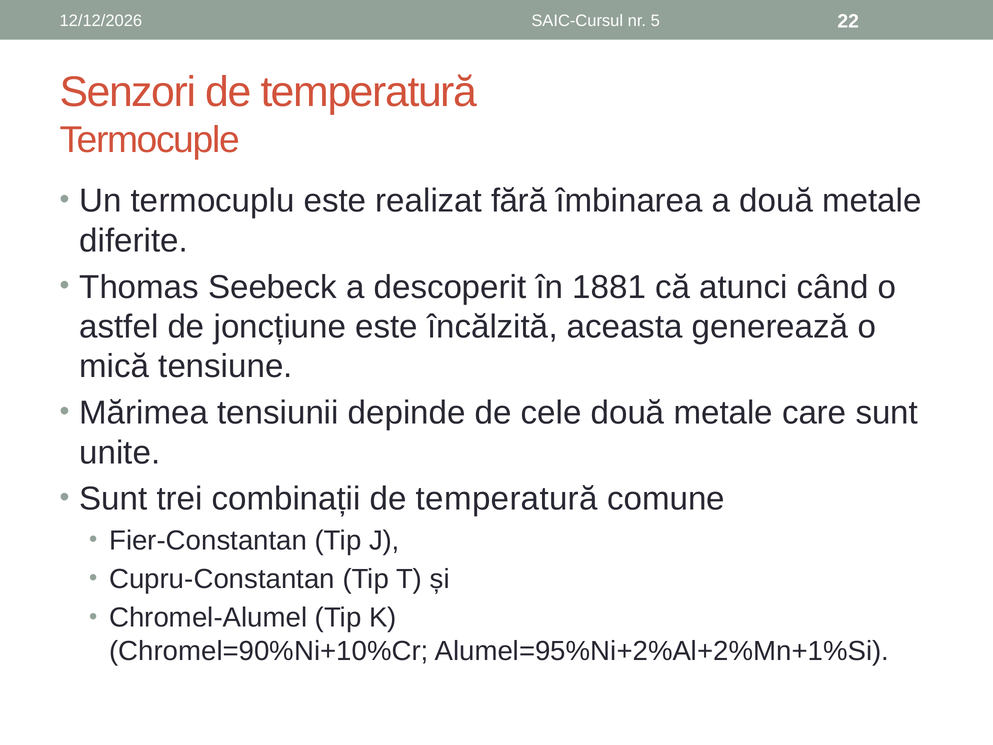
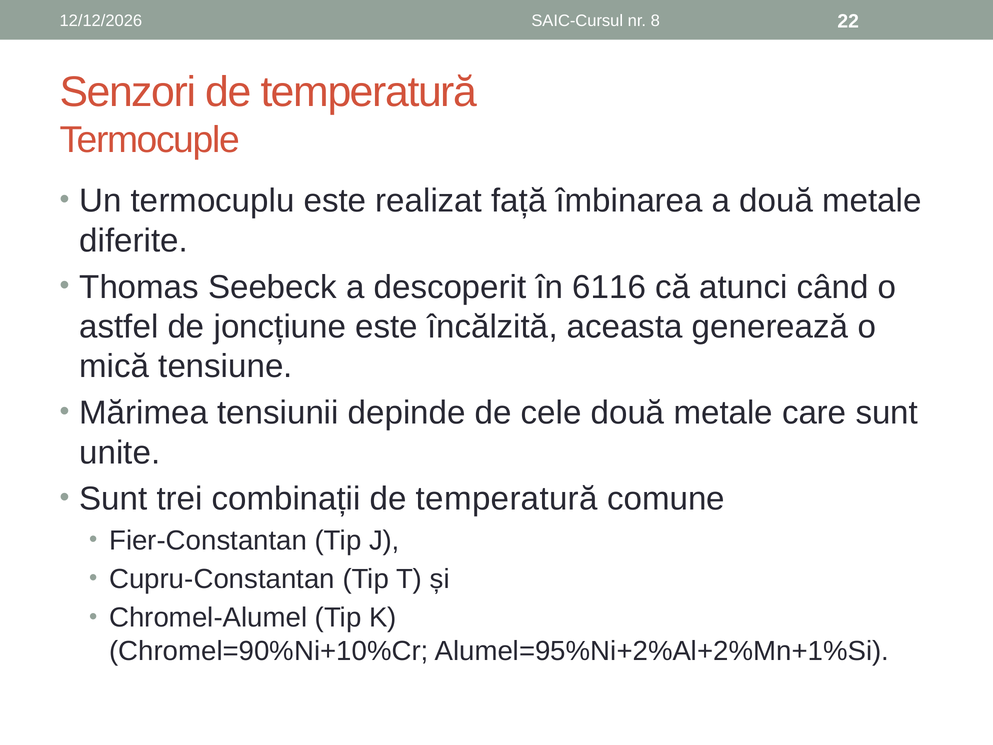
5: 5 -> 8
fără: fără -> față
1881: 1881 -> 6116
